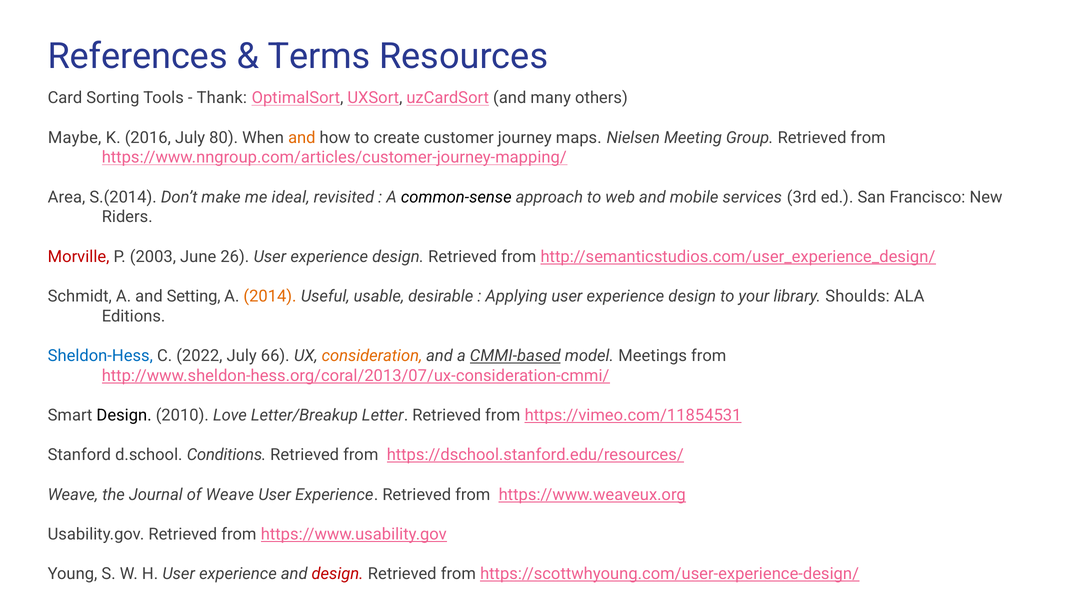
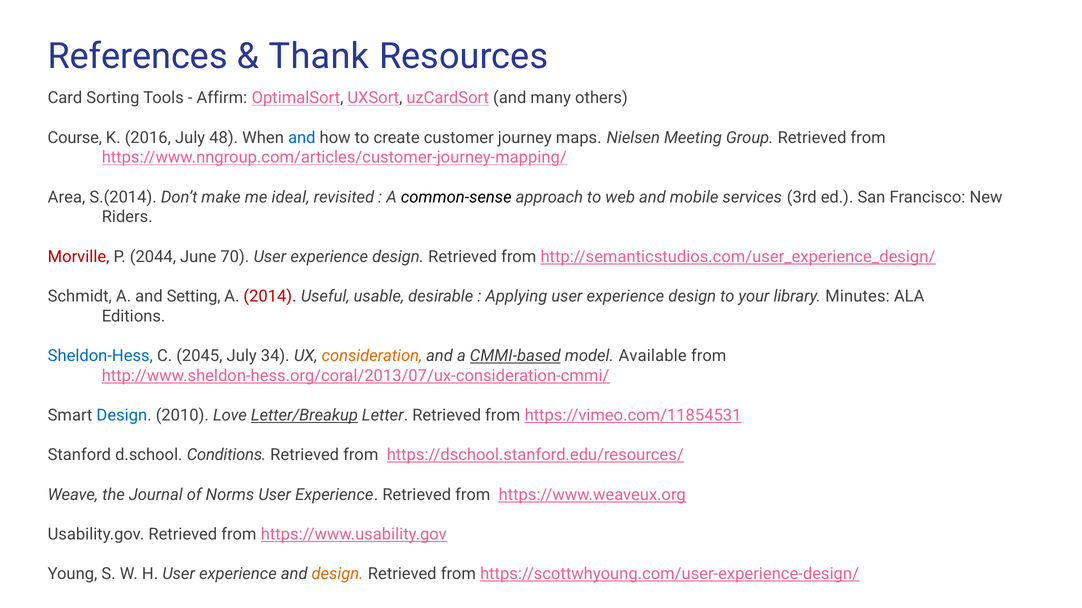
Terms: Terms -> Thank
Thank: Thank -> Affirm
Maybe: Maybe -> Course
80: 80 -> 48
and at (302, 138) colour: orange -> blue
2003: 2003 -> 2044
26: 26 -> 70
2014 colour: orange -> red
Shoulds: Shoulds -> Minutes
2022: 2022 -> 2045
66: 66 -> 34
Meetings: Meetings -> Available
Design at (124, 416) colour: black -> blue
Letter/Breakup underline: none -> present
of Weave: Weave -> Norms
design at (337, 575) colour: red -> orange
